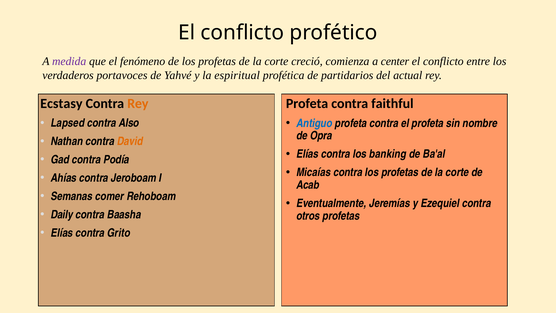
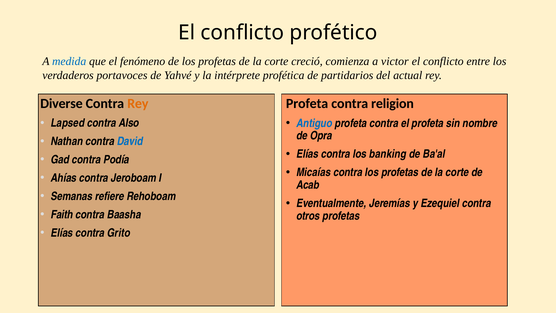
medida colour: purple -> blue
center: center -> victor
espiritual: espiritual -> intérprete
Ecstasy: Ecstasy -> Diverse
faithful: faithful -> religion
David colour: orange -> blue
comer: comer -> refiere
Daily: Daily -> Faith
